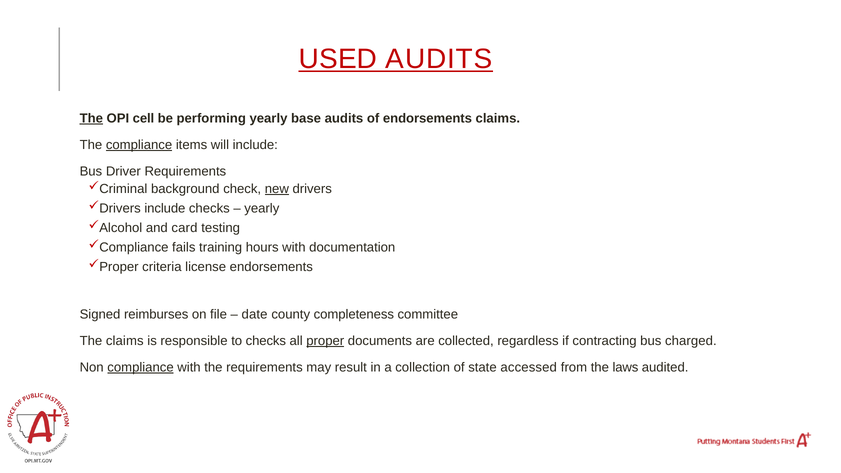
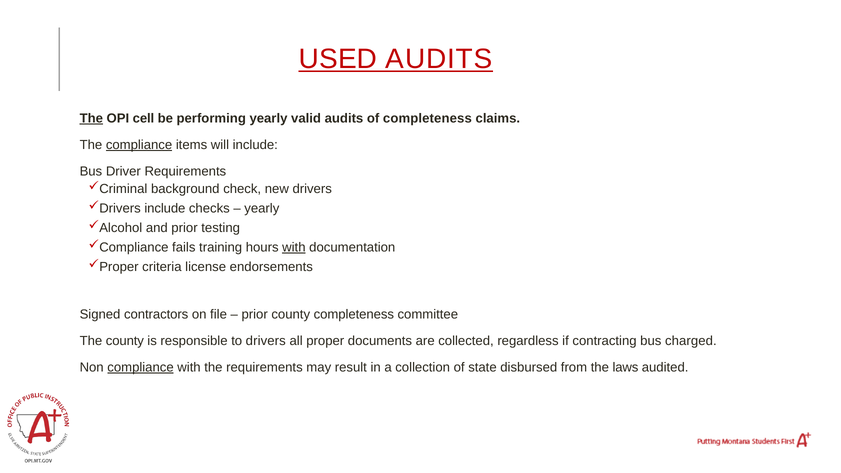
base: base -> valid
of endorsements: endorsements -> completeness
new underline: present -> none
and card: card -> prior
with at (294, 247) underline: none -> present
reimburses: reimburses -> contractors
date at (255, 314): date -> prior
The claims: claims -> county
to checks: checks -> drivers
proper underline: present -> none
accessed: accessed -> disbursed
